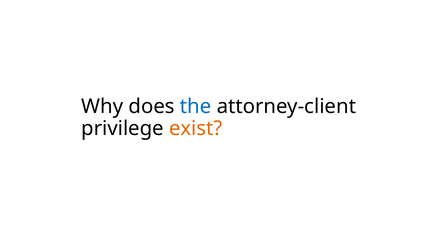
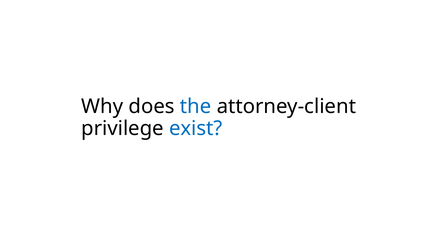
exist colour: orange -> blue
